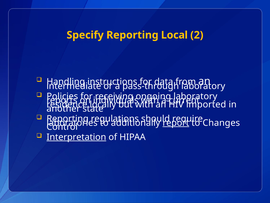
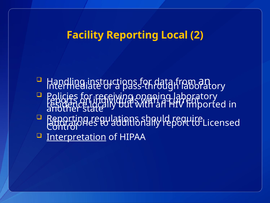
Specify: Specify -> Facility
report underline: present -> none
Changes: Changes -> Licensed
